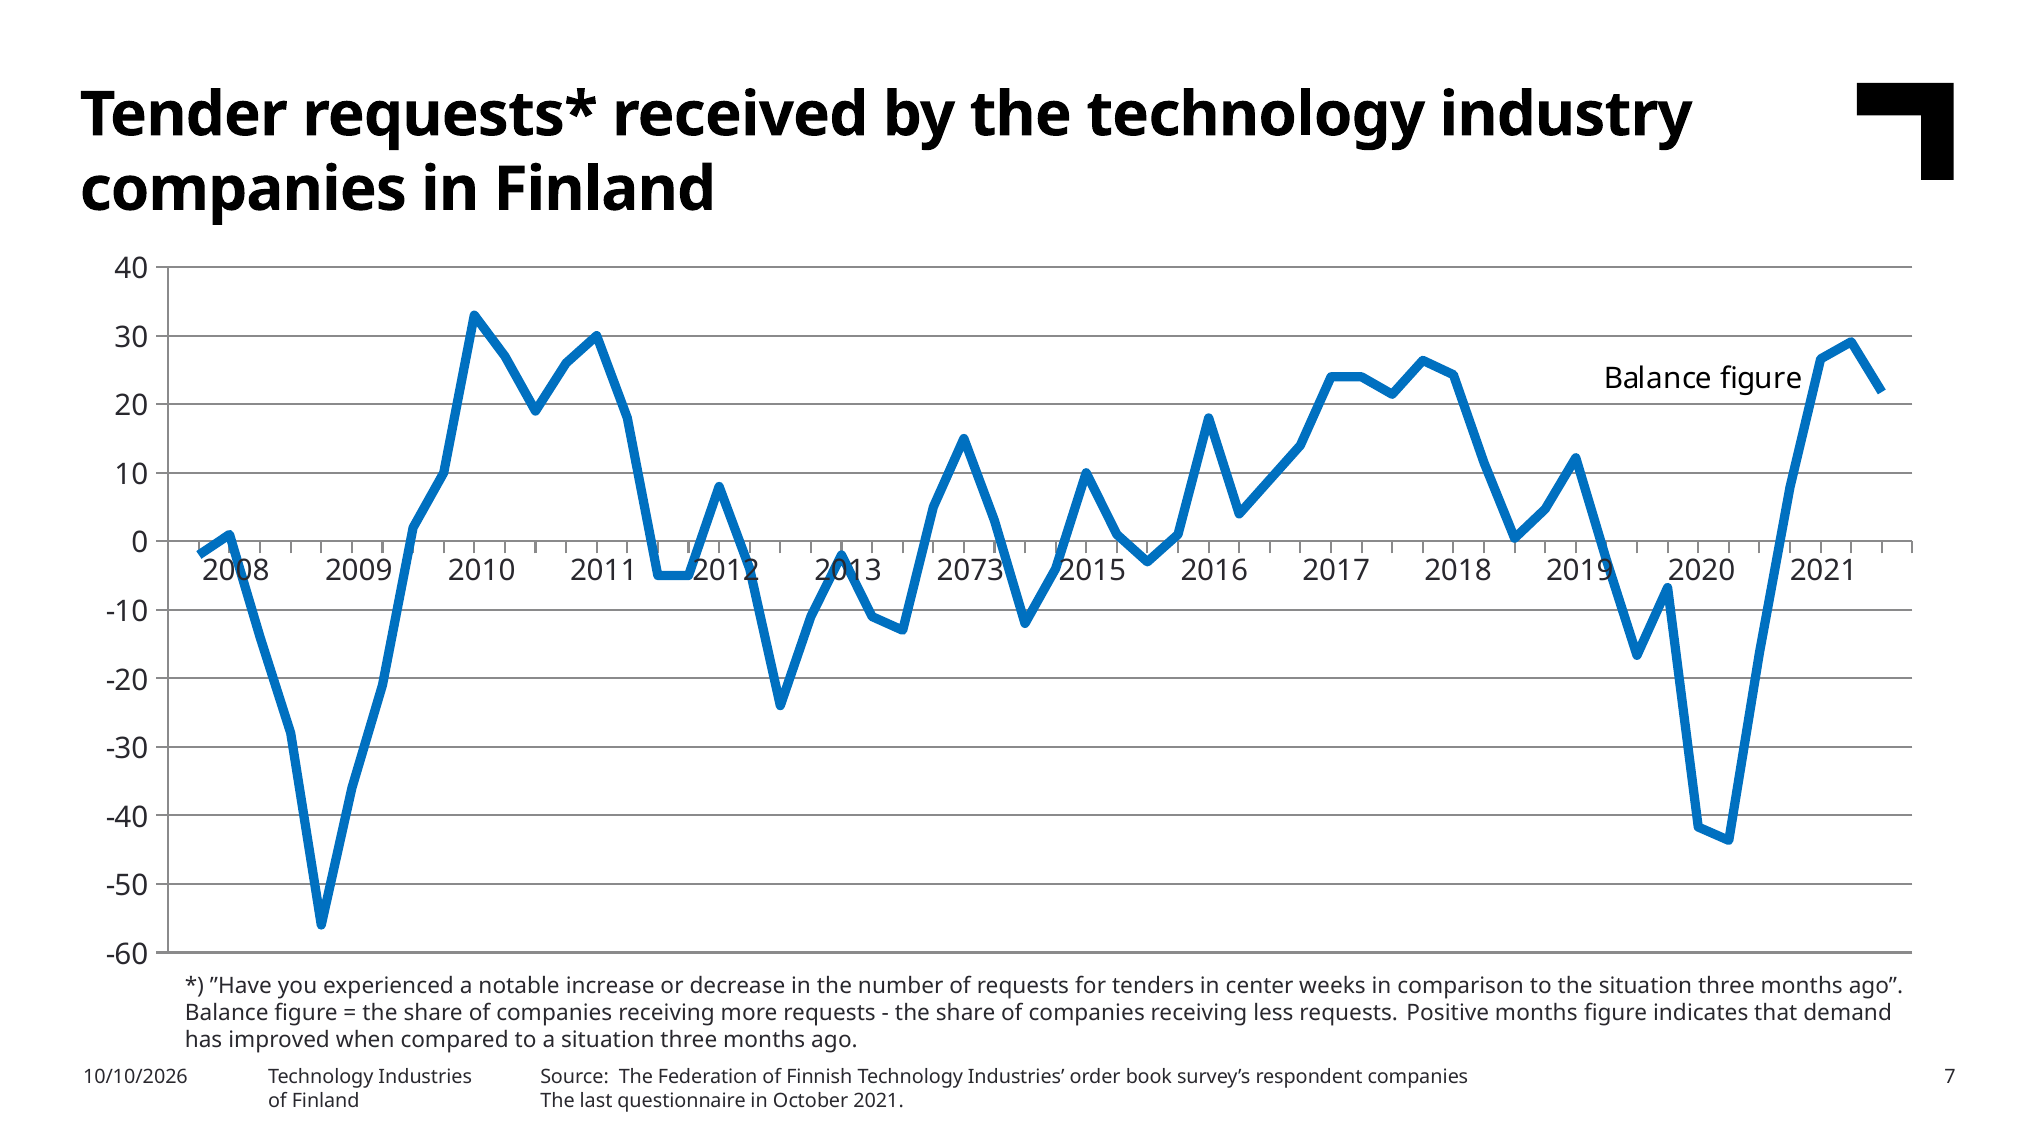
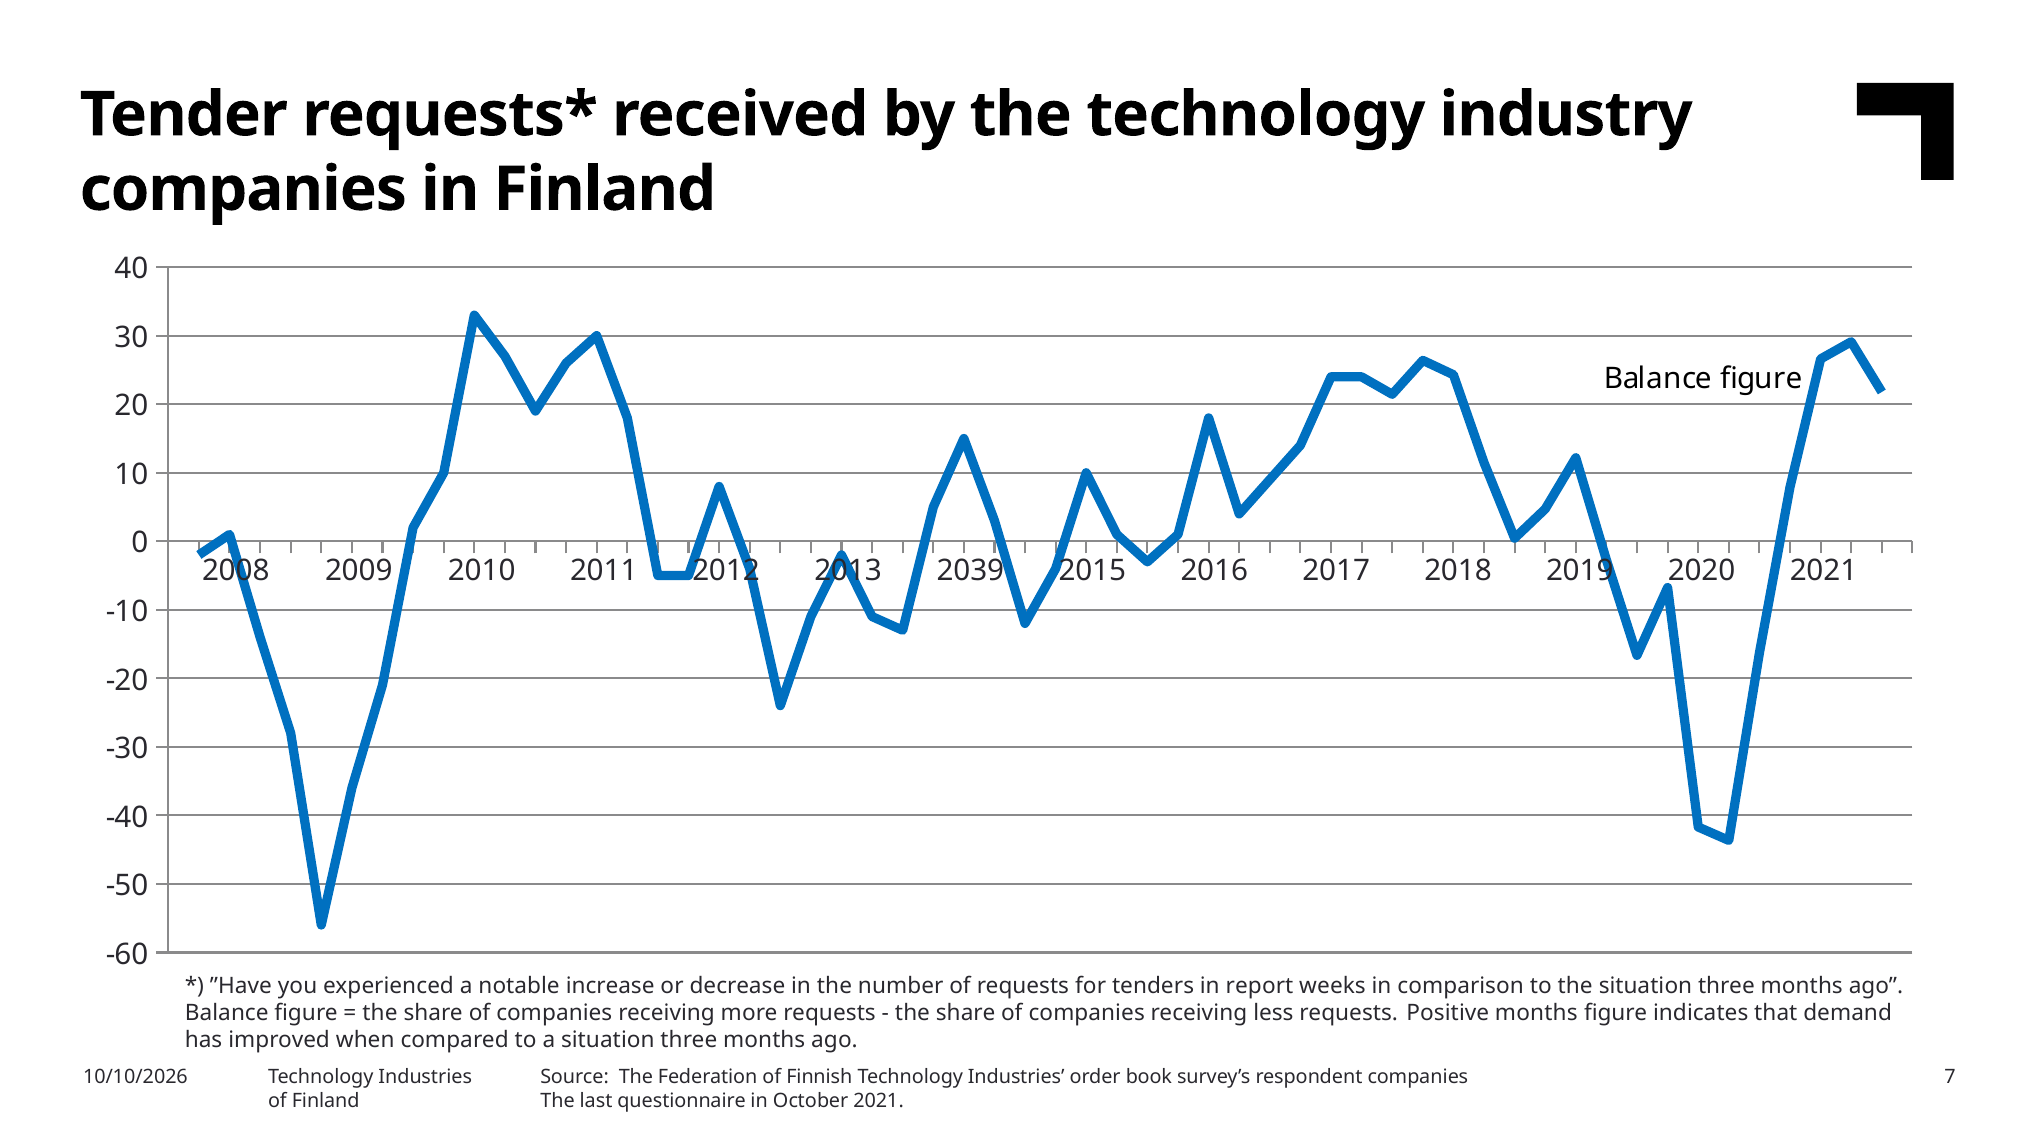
2073: 2073 -> 2039
center: center -> report
